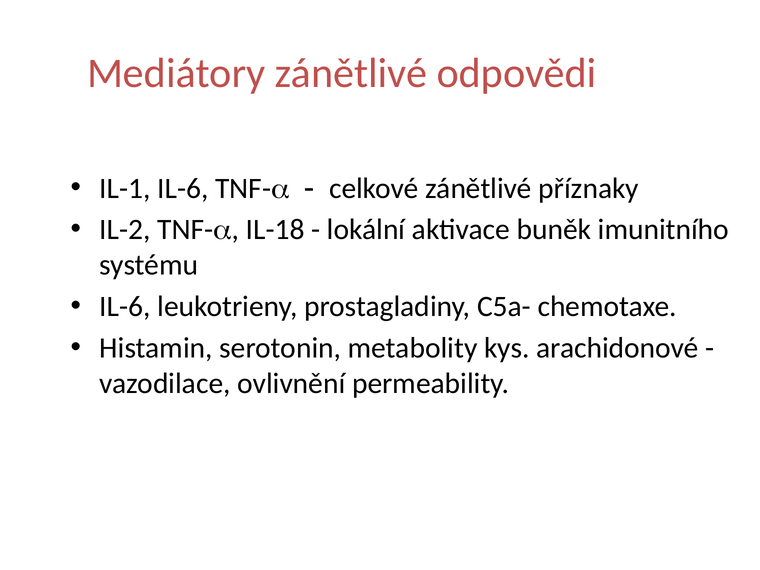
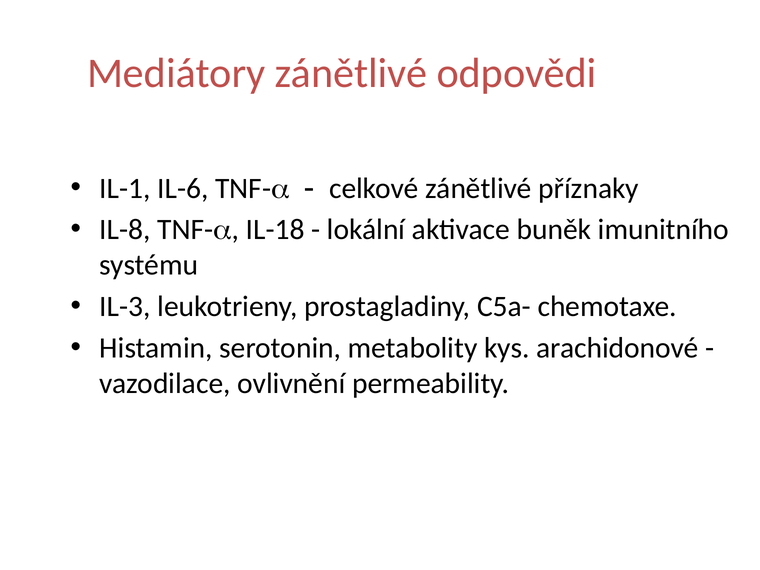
IL-2: IL-2 -> IL-8
IL-6 at (125, 307): IL-6 -> IL-3
